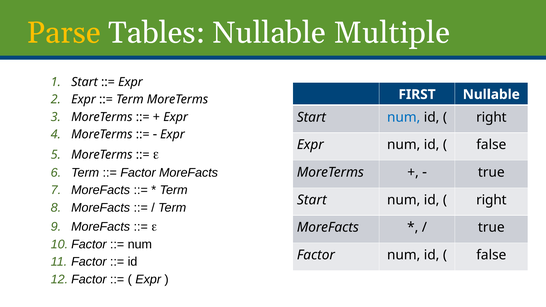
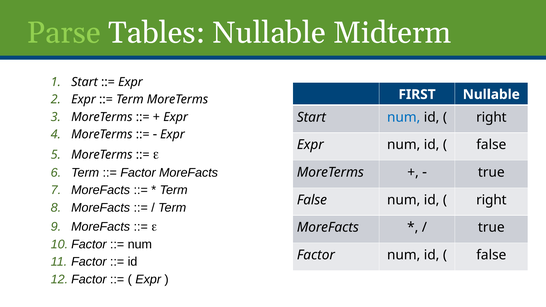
Parse colour: yellow -> light green
Multiple: Multiple -> Midterm
Start at (312, 200): Start -> False
